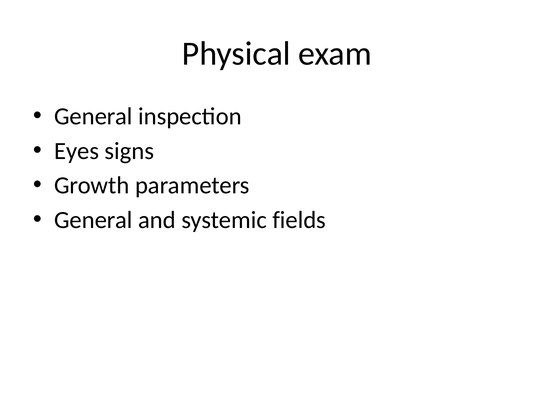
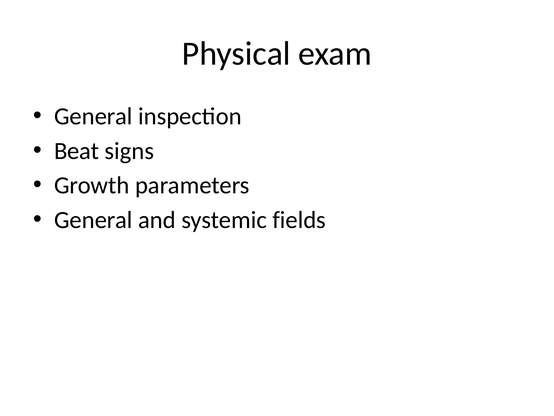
Eyes: Eyes -> Beat
